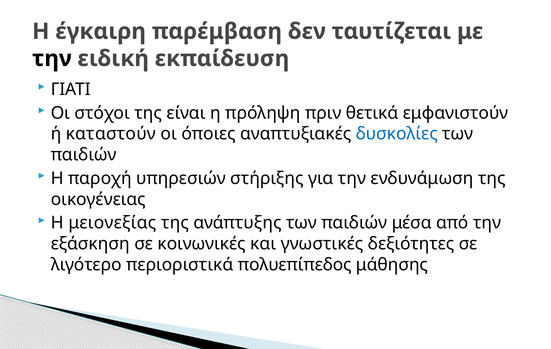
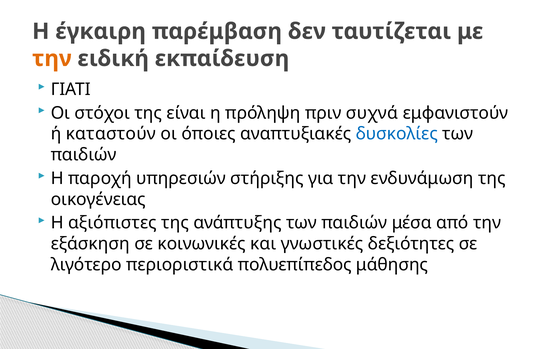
την at (52, 59) colour: black -> orange
θετικά: θετικά -> συχνά
μειονεξίας: μειονεξίας -> αξιόπιστες
